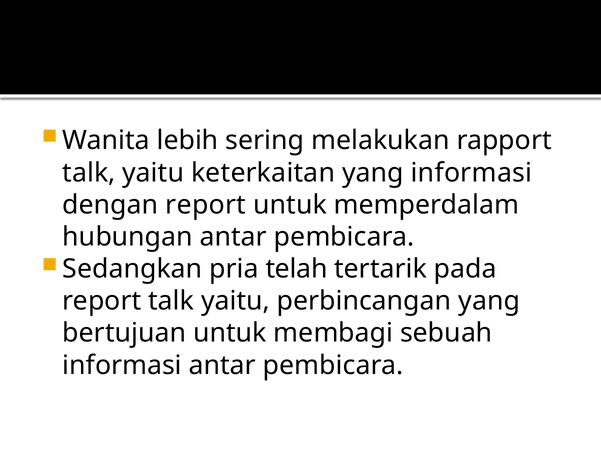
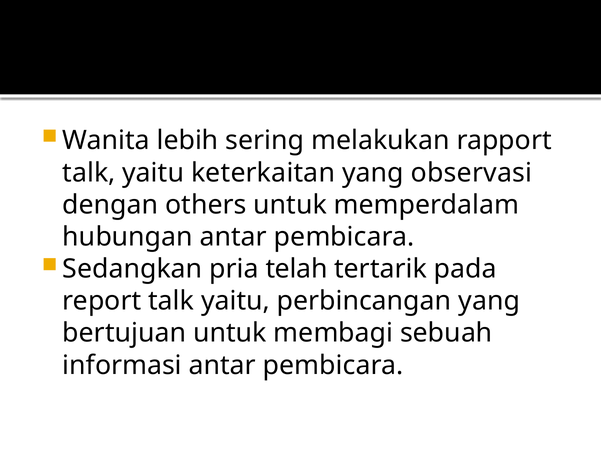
yang informasi: informasi -> observasi
dengan report: report -> others
